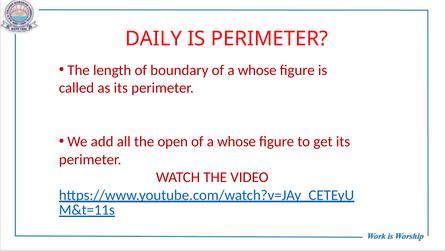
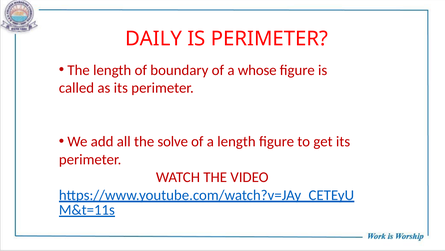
open: open -> solve
whose at (237, 141): whose -> length
